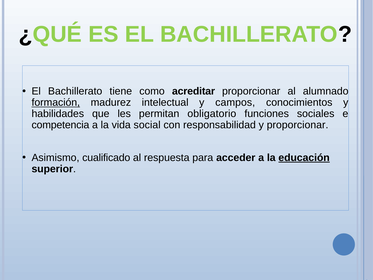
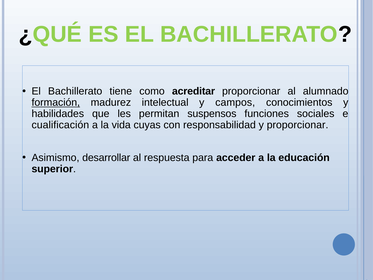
obligatorio: obligatorio -> suspensos
competencia: competencia -> cualificación
social: social -> cuyas
cualificado: cualificado -> desarrollar
educación underline: present -> none
